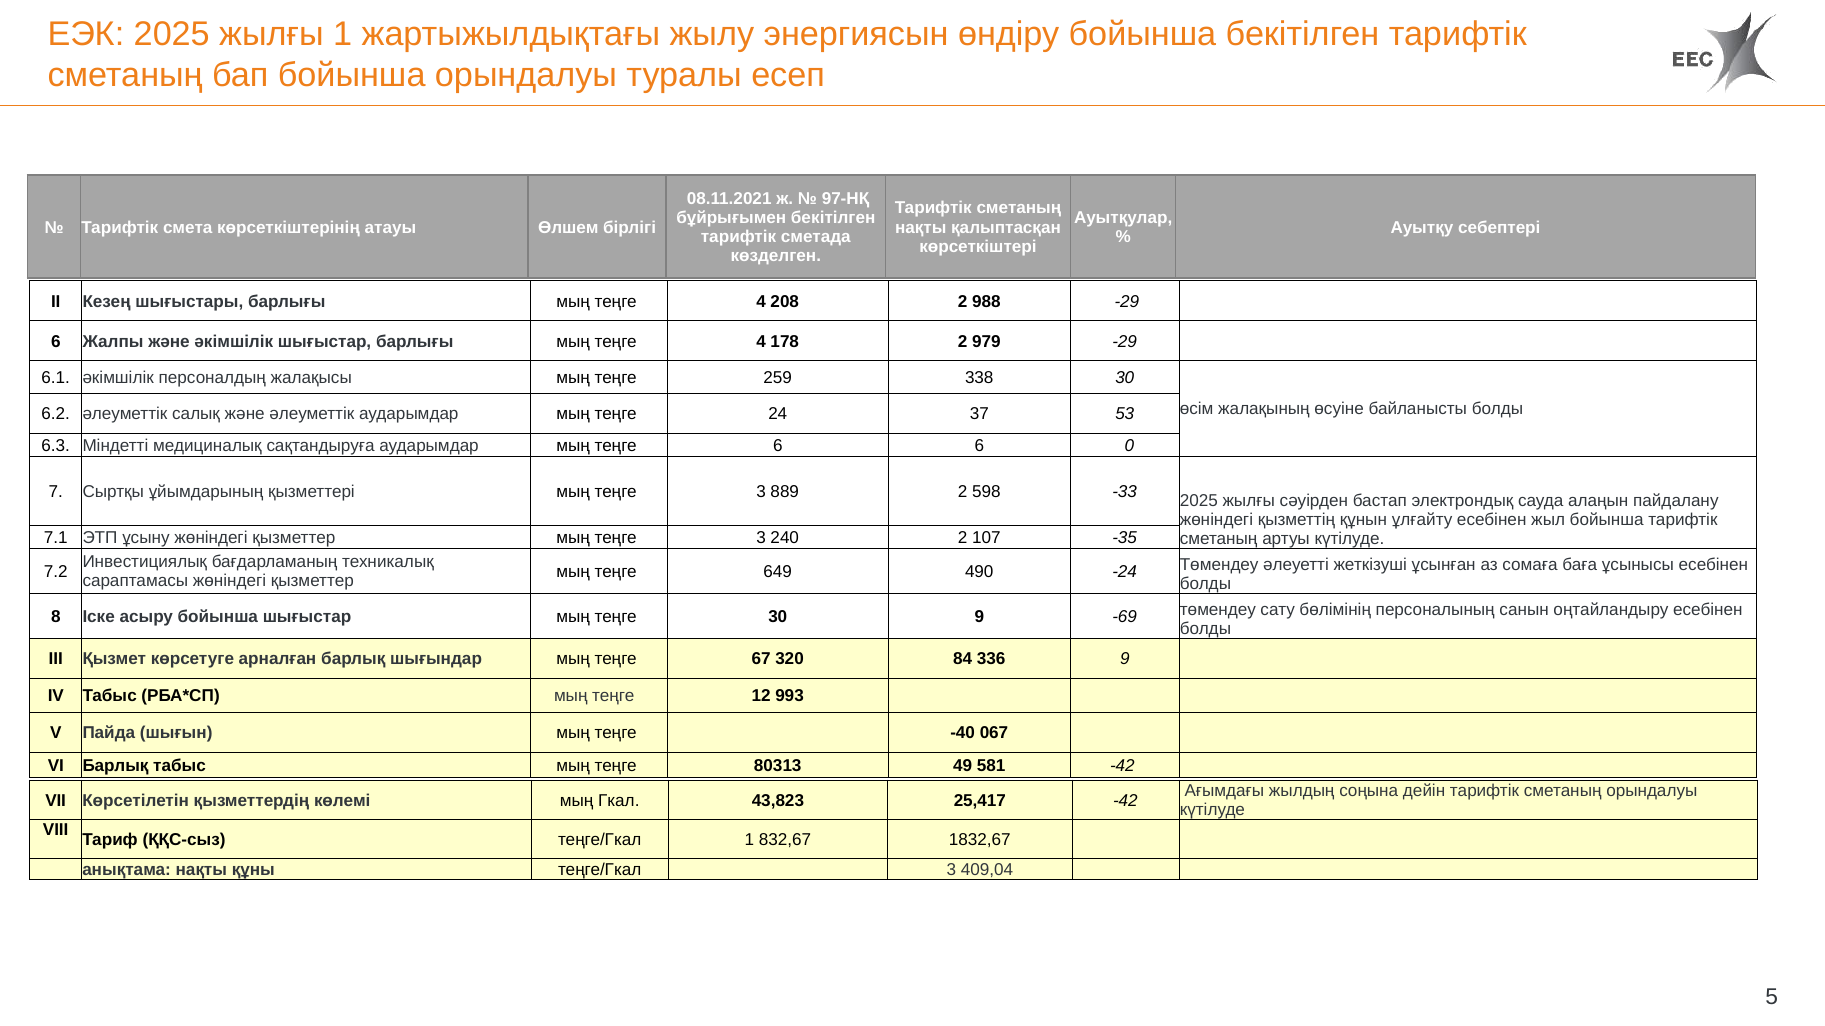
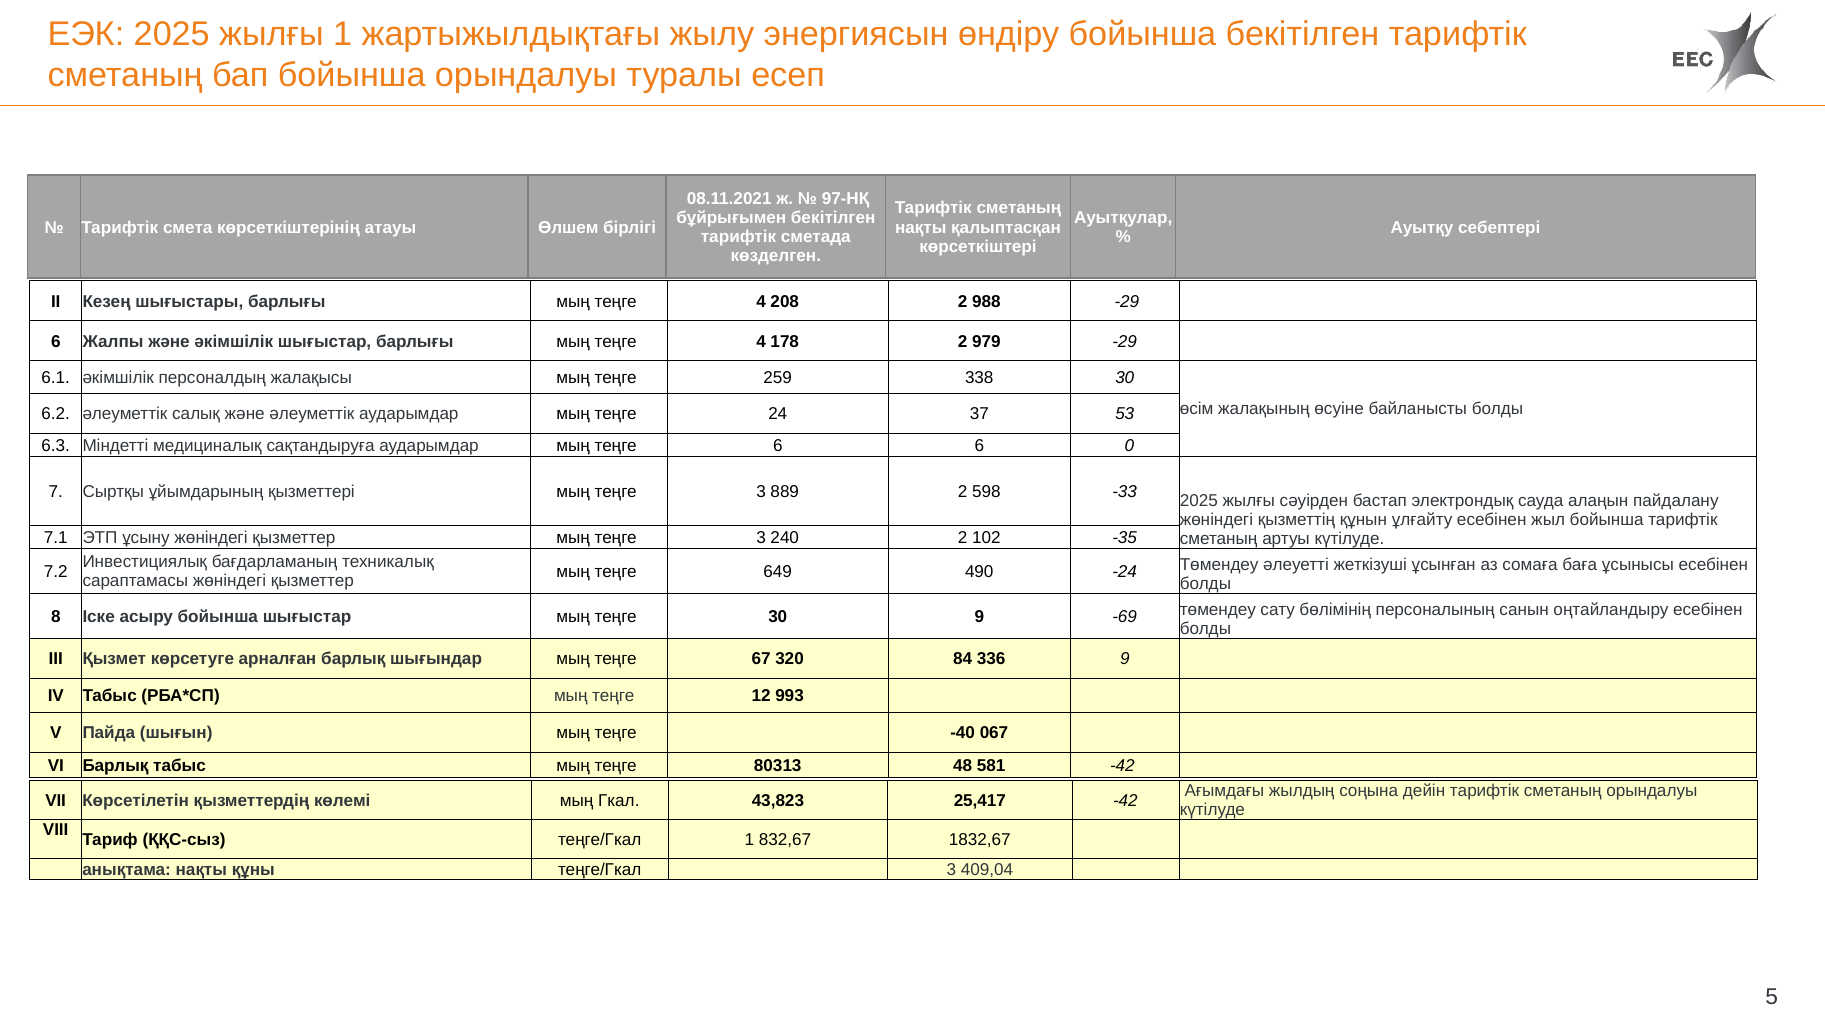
107: 107 -> 102
49: 49 -> 48
